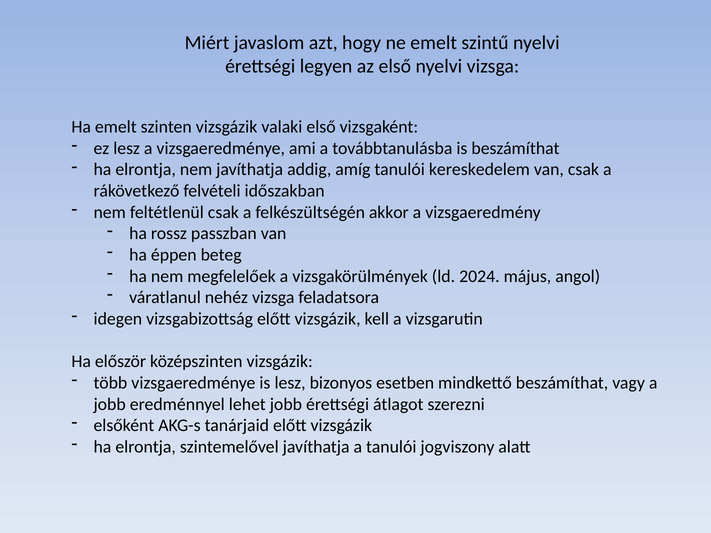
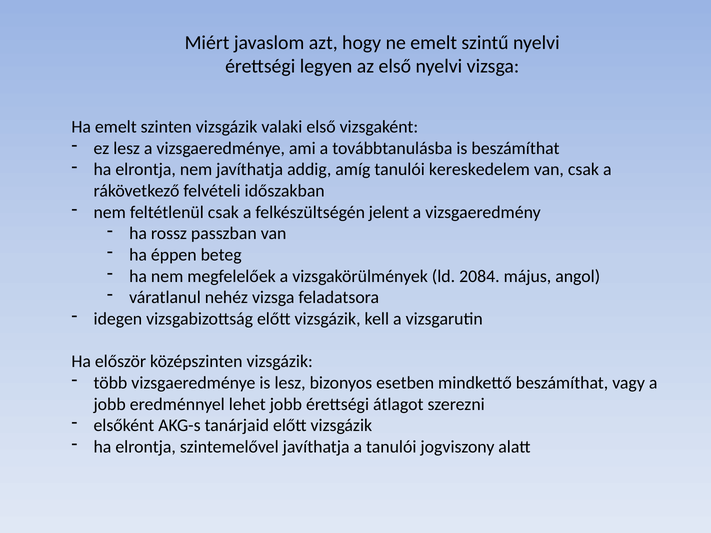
akkor: akkor -> jelent
2024: 2024 -> 2084
